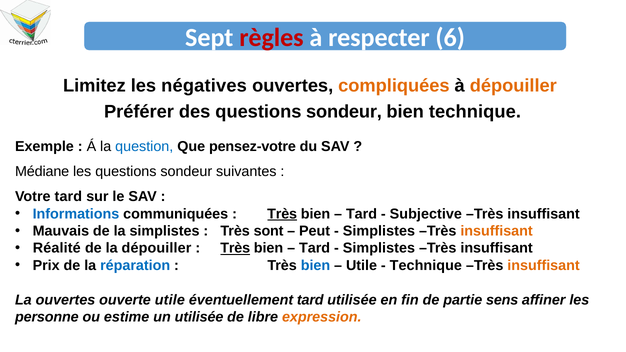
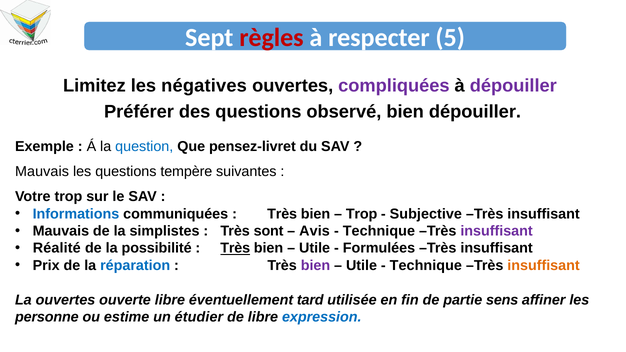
6: 6 -> 5
compliquées colour: orange -> purple
dépouiller at (513, 86) colour: orange -> purple
des questions sondeur: sondeur -> observé
bien technique: technique -> dépouiller
pensez-votre: pensez-votre -> pensez-livret
Médiane at (42, 172): Médiane -> Mauvais
les questions sondeur: sondeur -> tempère
Votre tard: tard -> trop
Très at (282, 214) underline: present -> none
Tard at (362, 214): Tard -> Trop
Peut: Peut -> Avis
Simplistes at (379, 231): Simplistes -> Technique
insuffisant at (497, 231) colour: orange -> purple
la dépouiller: dépouiller -> possibilité
Tard at (315, 248): Tard -> Utile
Simplistes at (379, 248): Simplistes -> Formulées
bien at (315, 266) colour: blue -> purple
ouverte utile: utile -> libre
un utilisée: utilisée -> étudier
expression colour: orange -> blue
